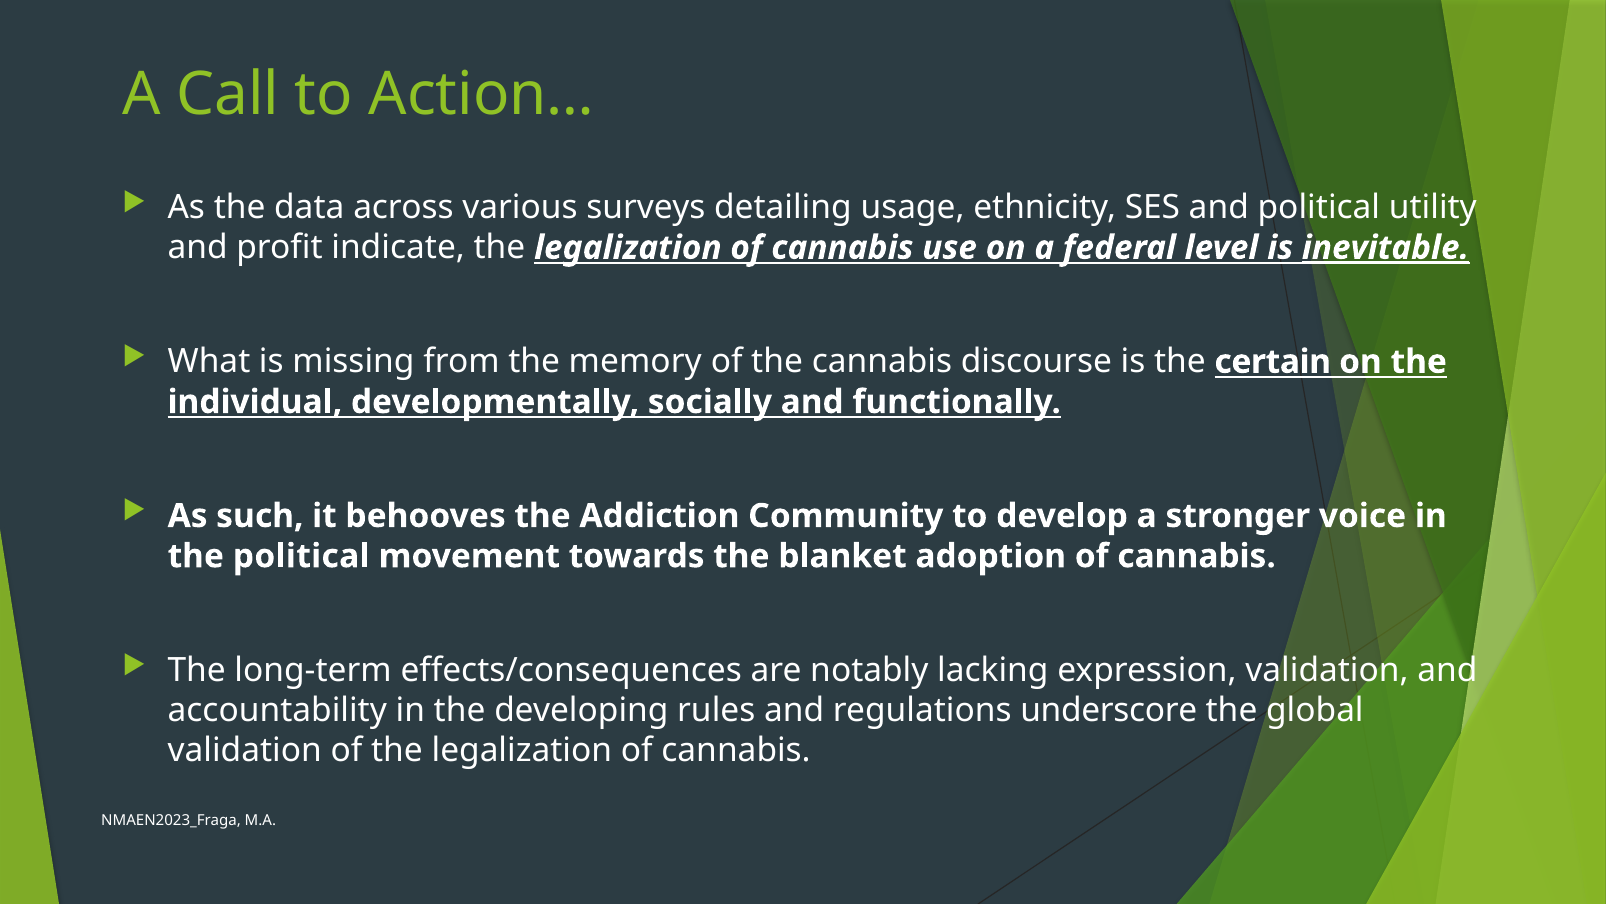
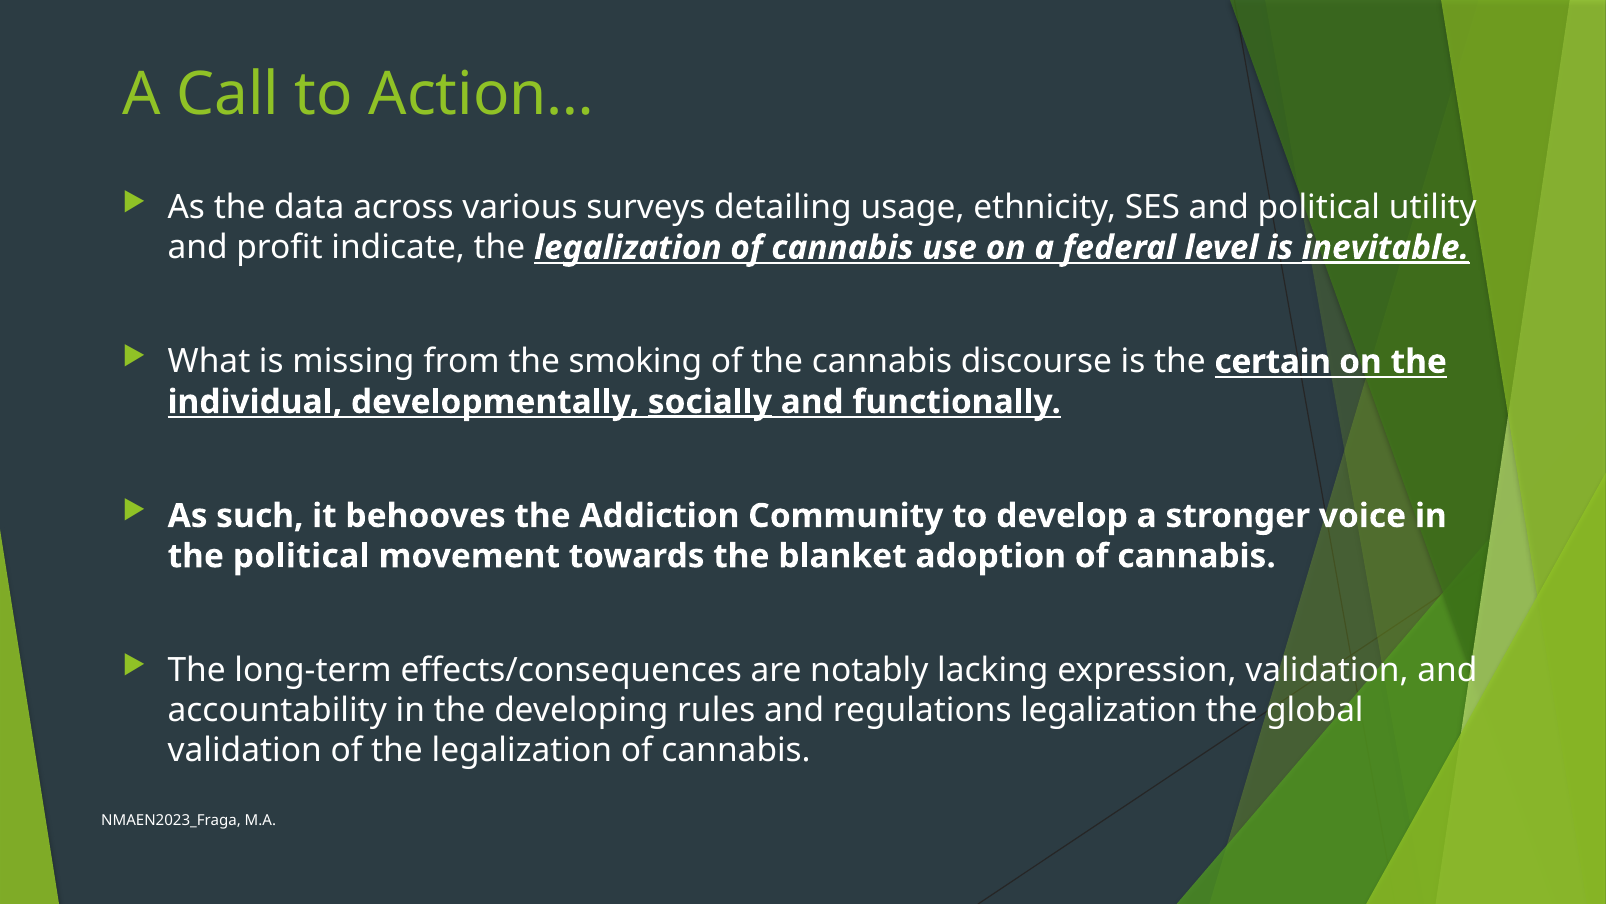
memory: memory -> smoking
socially underline: none -> present
regulations underscore: underscore -> legalization
